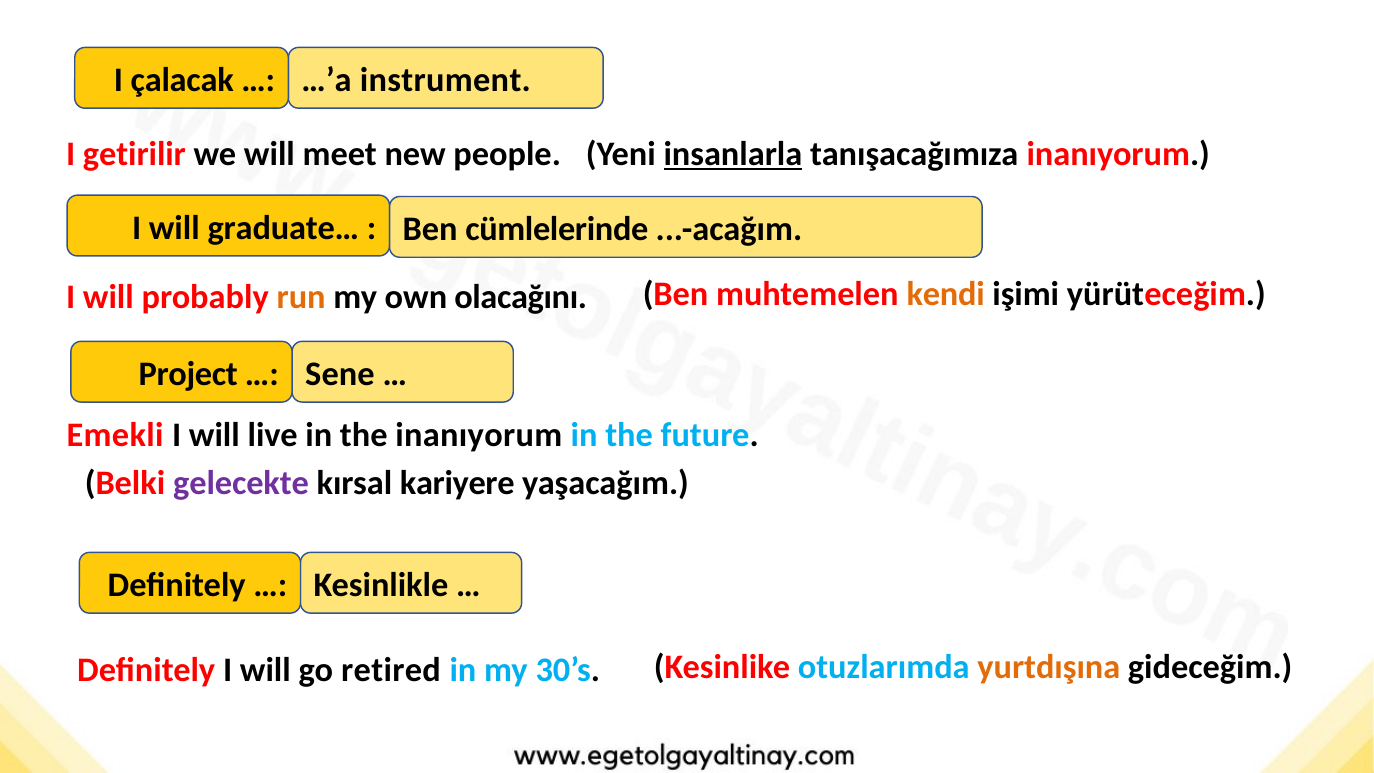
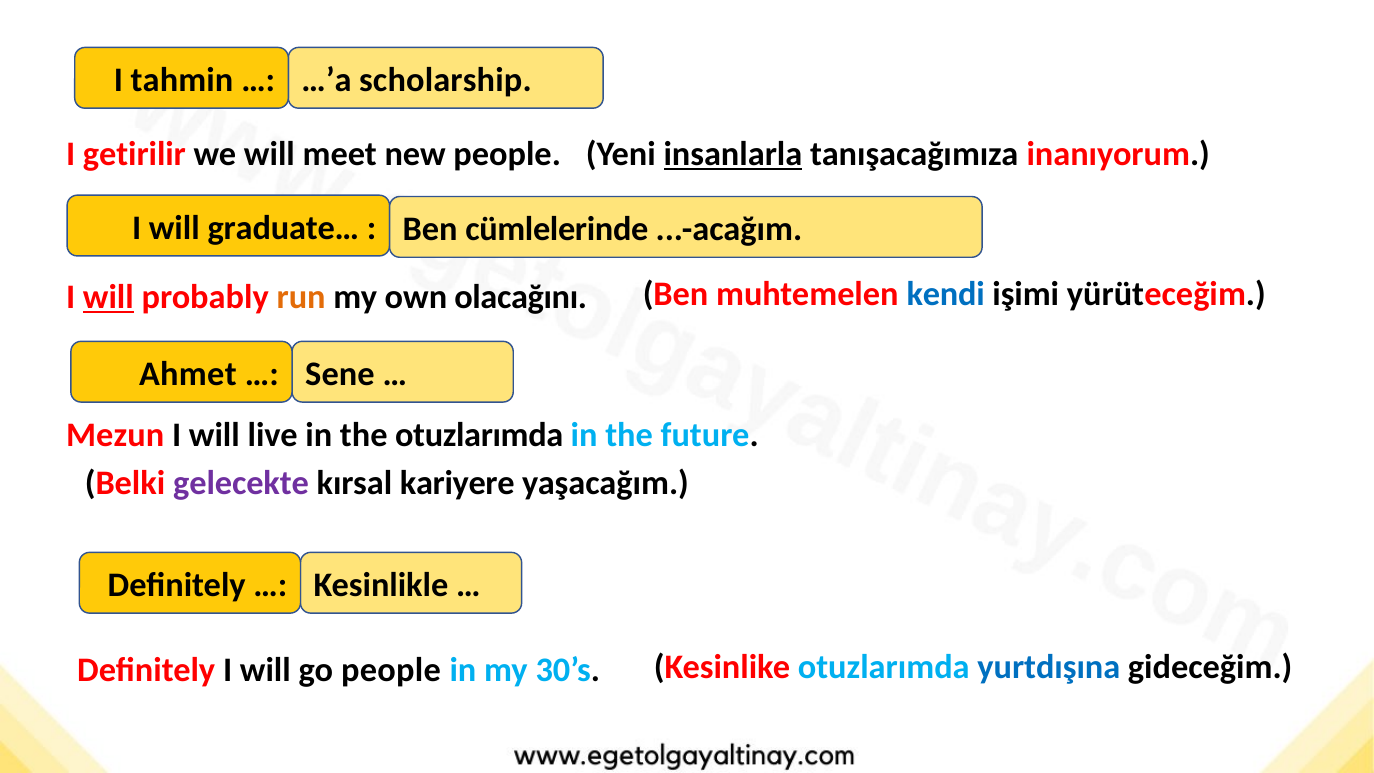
çalacak: çalacak -> tahmin
instrument: instrument -> scholarship
will at (108, 297) underline: none -> present
kendi colour: orange -> blue
Project: Project -> Ahmet
Emekli: Emekli -> Mezun
the inanıyorum: inanıyorum -> otuzlarımda
go retired: retired -> people
yurtdışına colour: orange -> blue
